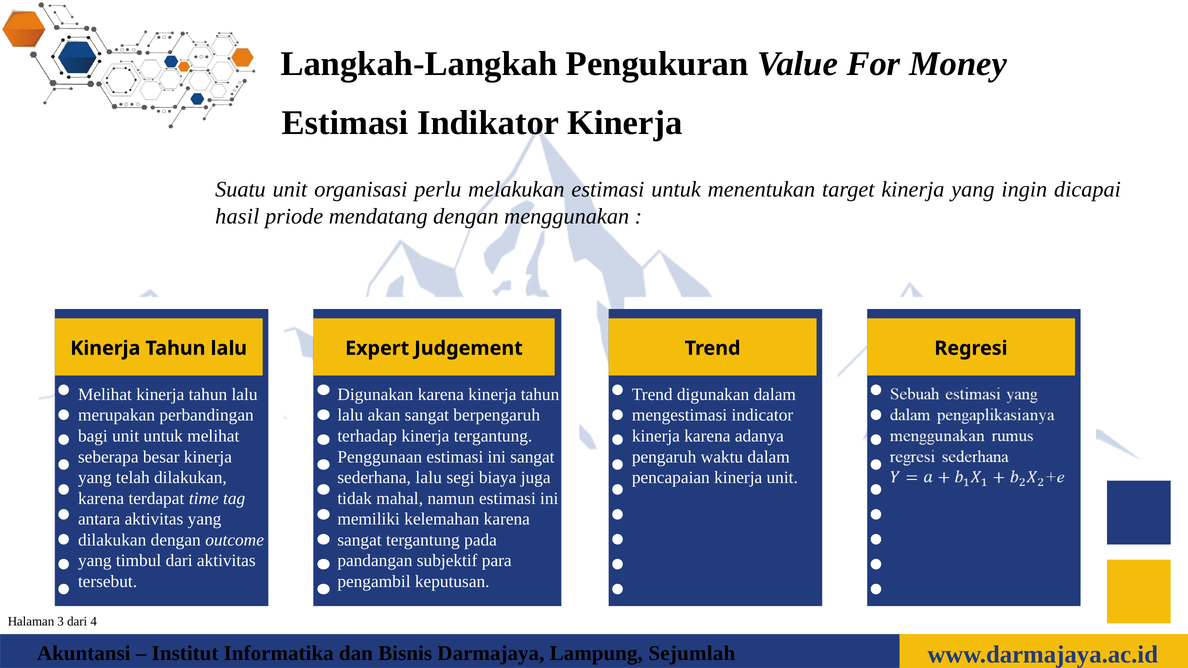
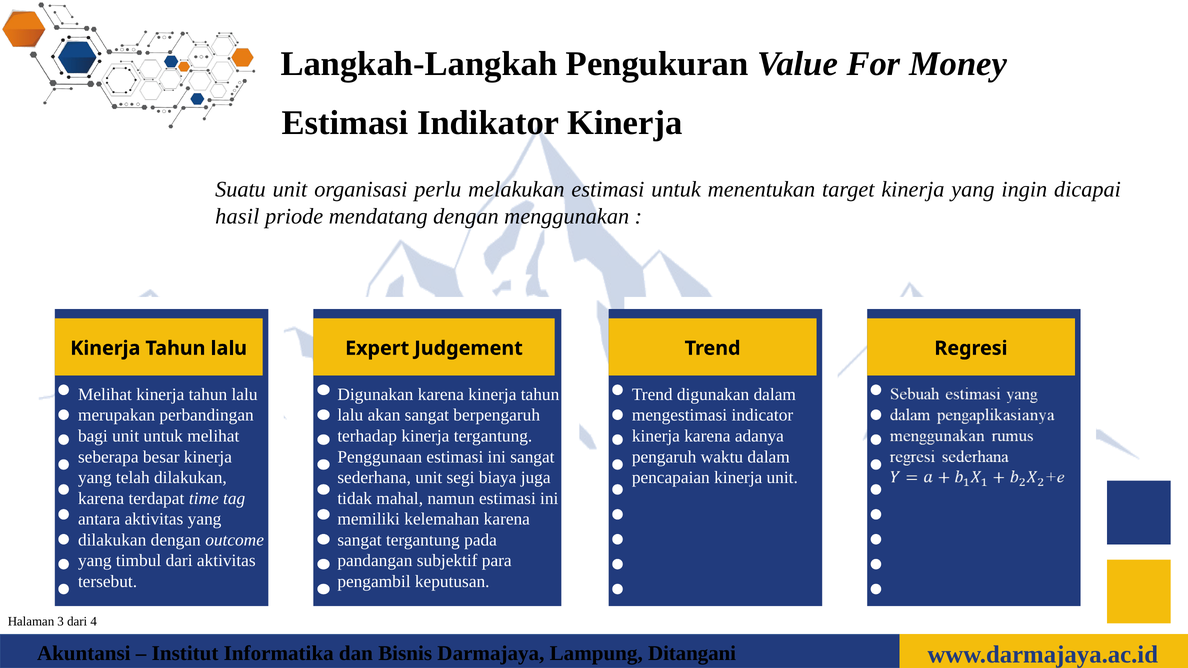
sederhana lalu: lalu -> unit
Sejumlah: Sejumlah -> Ditangani
